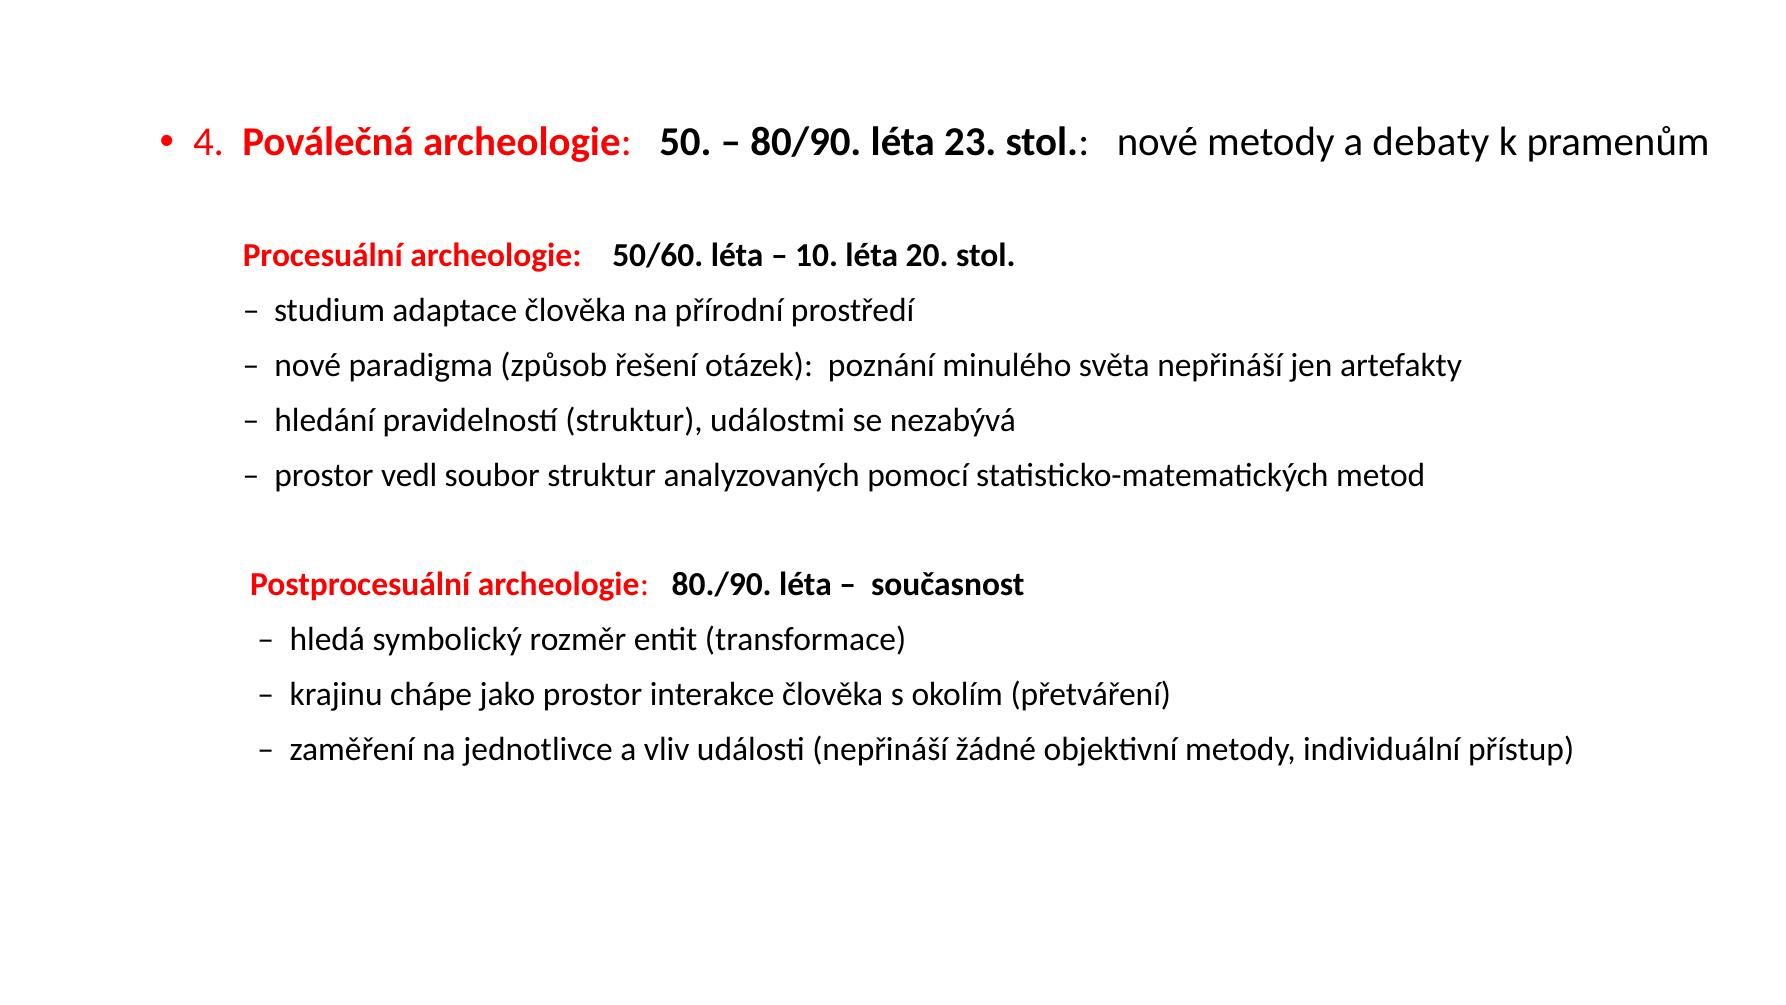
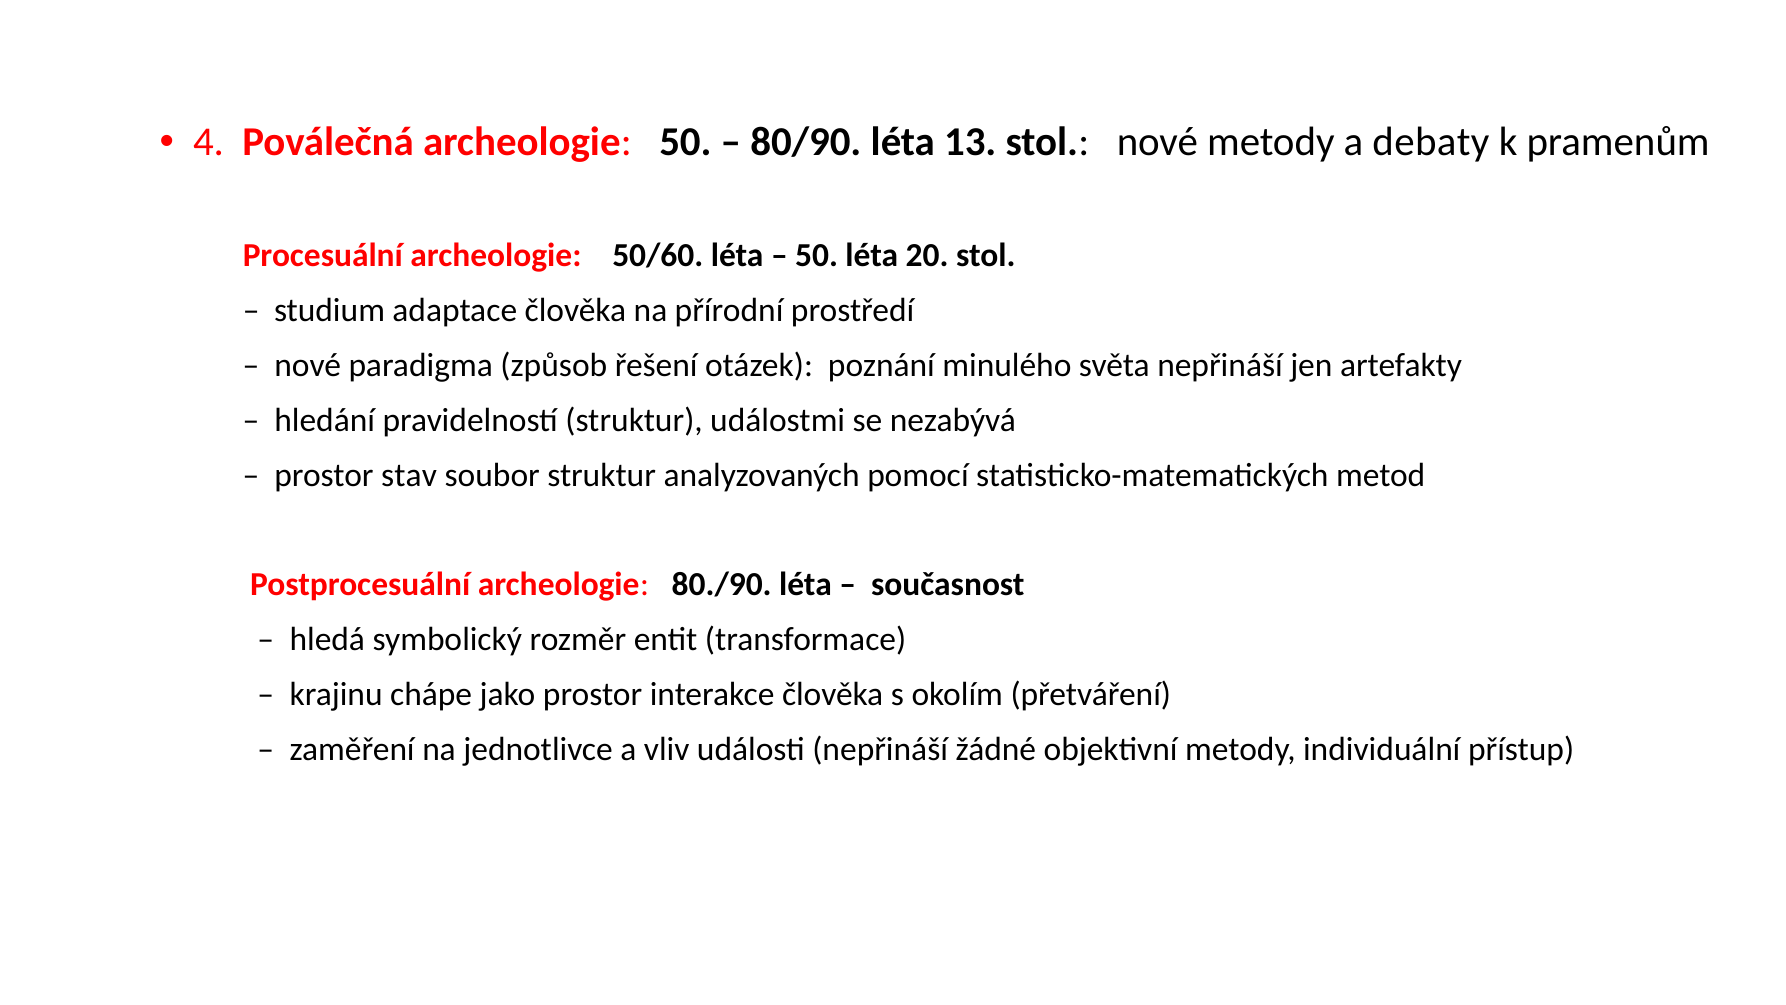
23: 23 -> 13
10 at (817, 256): 10 -> 50
vedl: vedl -> stav
